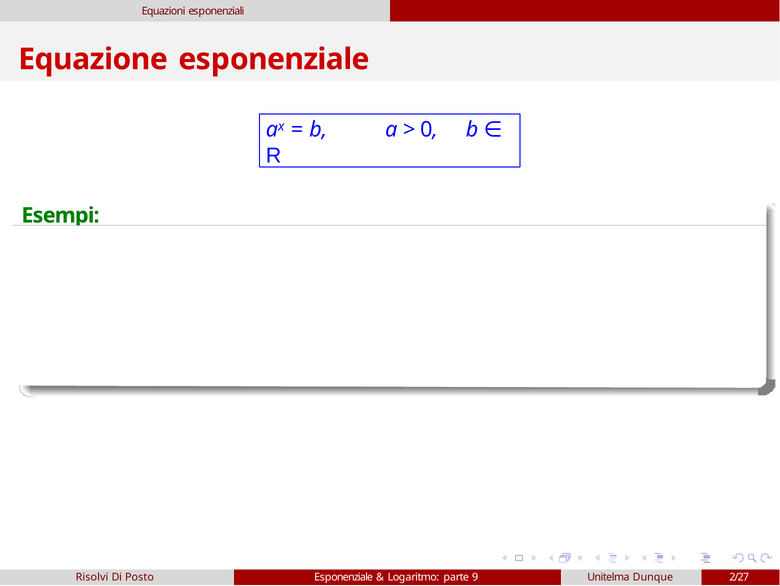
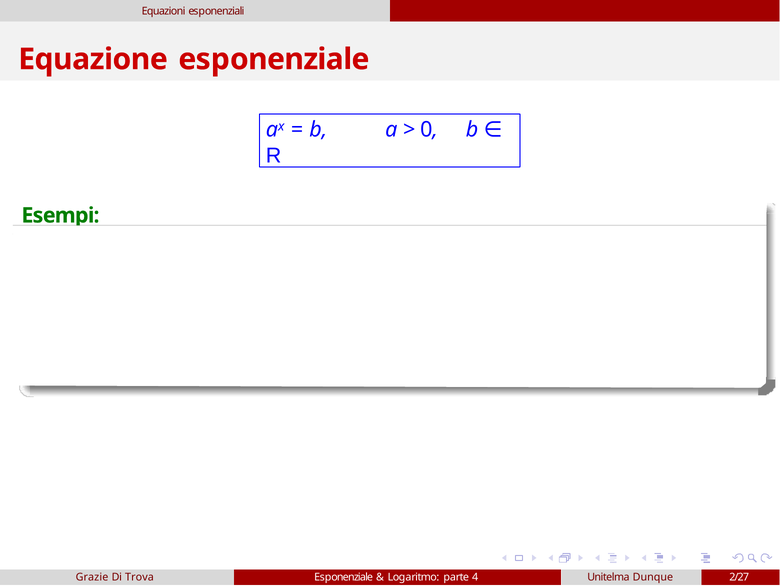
Risolvi: Risolvi -> Grazie
Posto: Posto -> Trova
9: 9 -> 4
